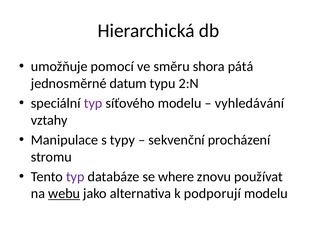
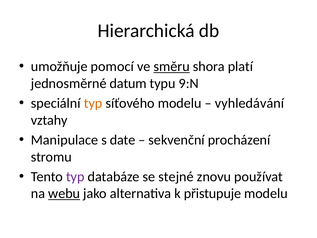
směru underline: none -> present
pátá: pátá -> platí
2:N: 2:N -> 9:N
typ at (93, 103) colour: purple -> orange
typy: typy -> date
where: where -> stejné
podporují: podporují -> přistupuje
